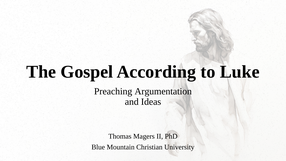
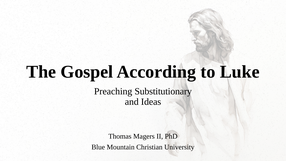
Argumentation: Argumentation -> Substitutionary
